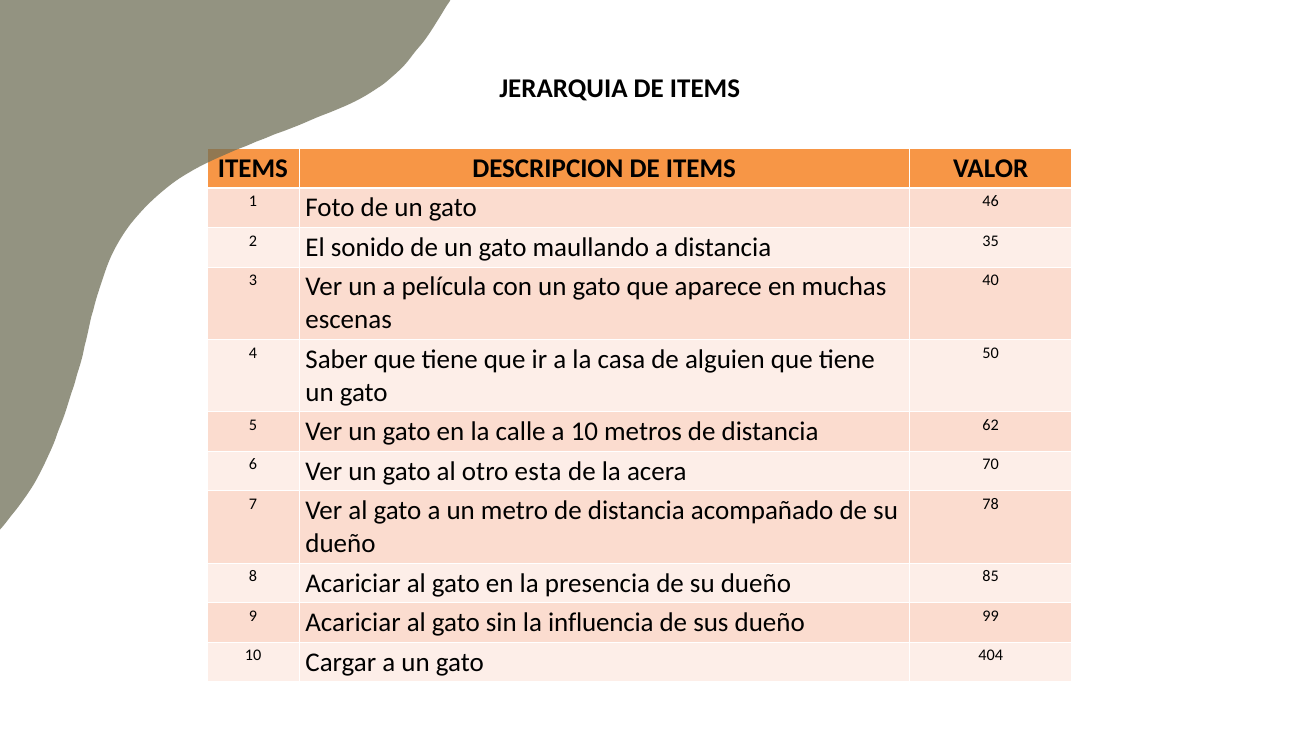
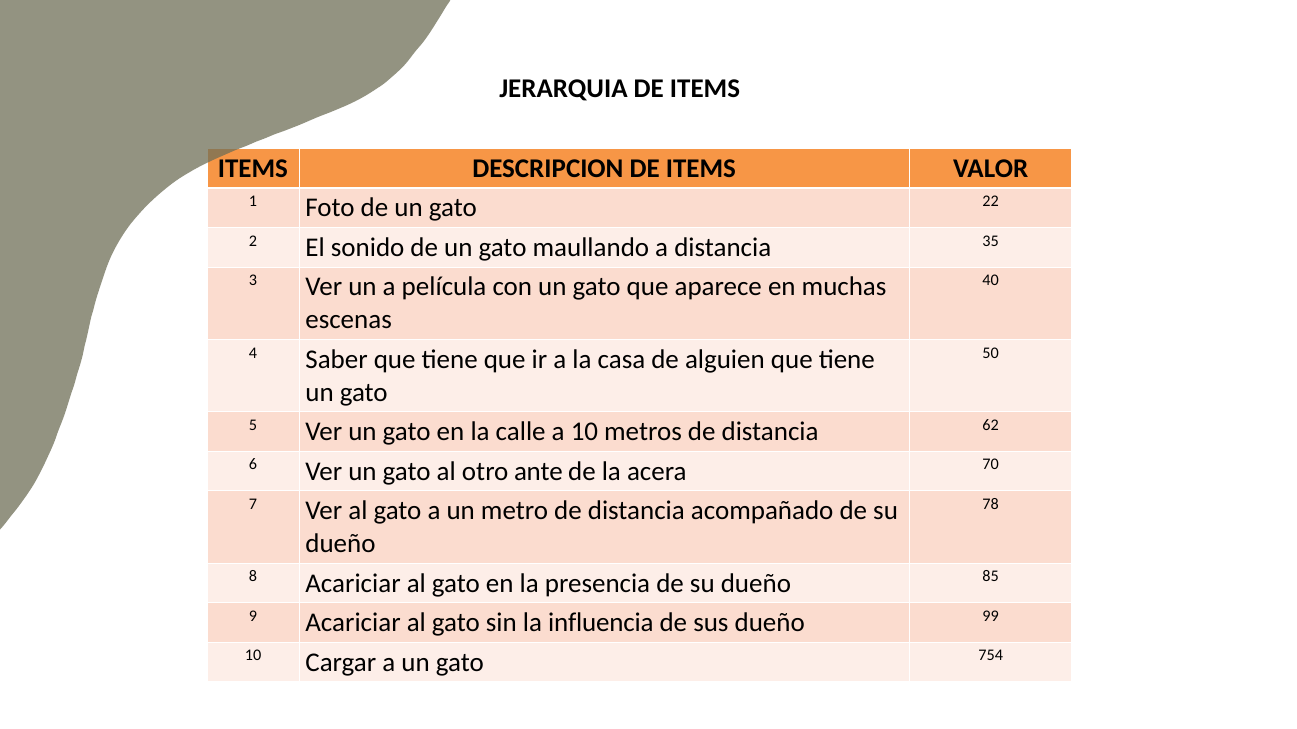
46: 46 -> 22
esta: esta -> ante
404: 404 -> 754
